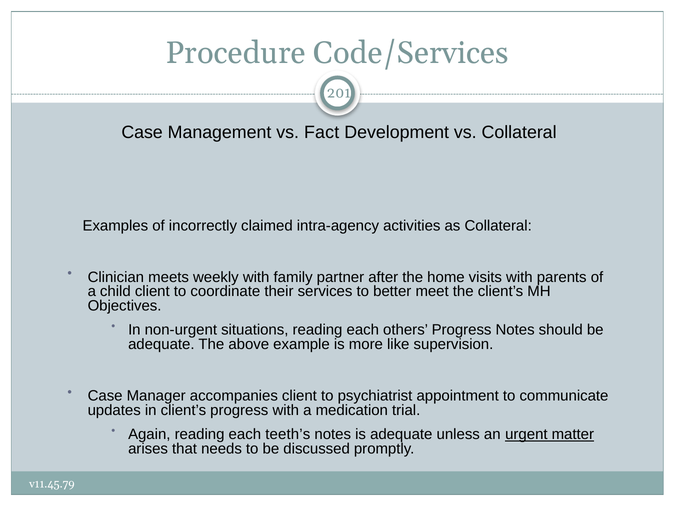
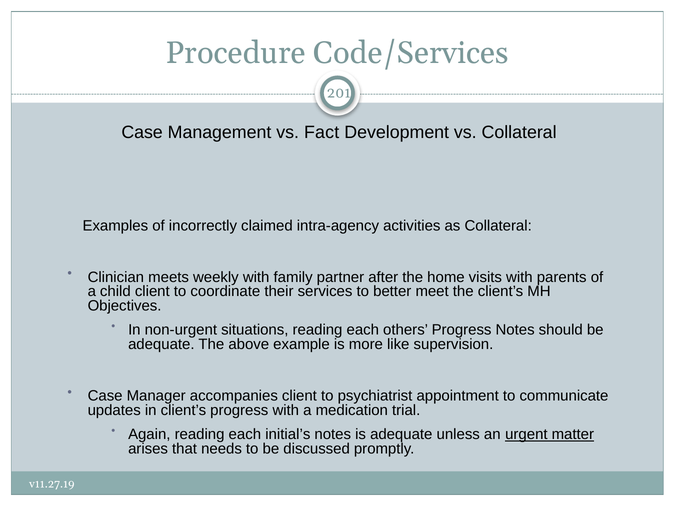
teeth’s: teeth’s -> initial’s
v11.45.79: v11.45.79 -> v11.27.19
